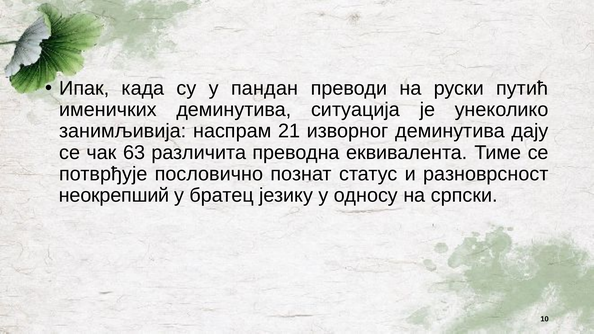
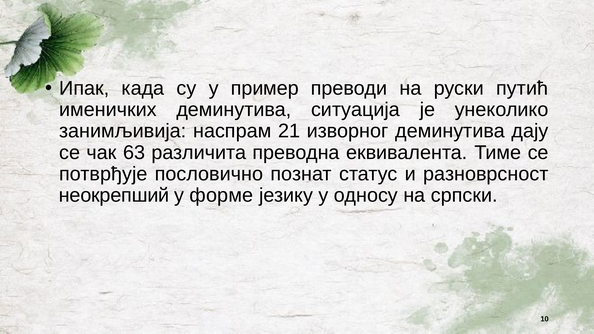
пандан: пандан -> пример
братец: братец -> форме
